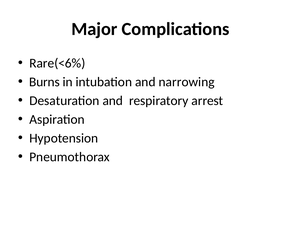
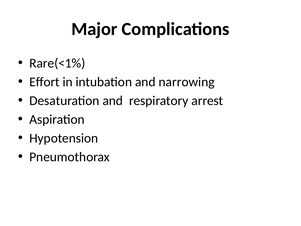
Rare(<6%: Rare(<6% -> Rare(<1%
Burns: Burns -> Effort
